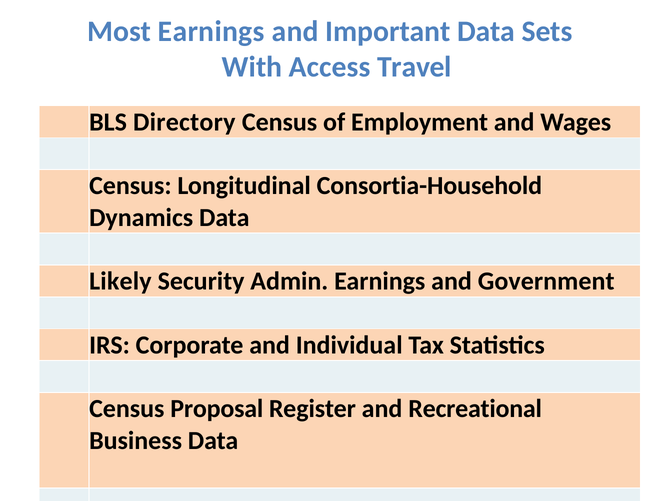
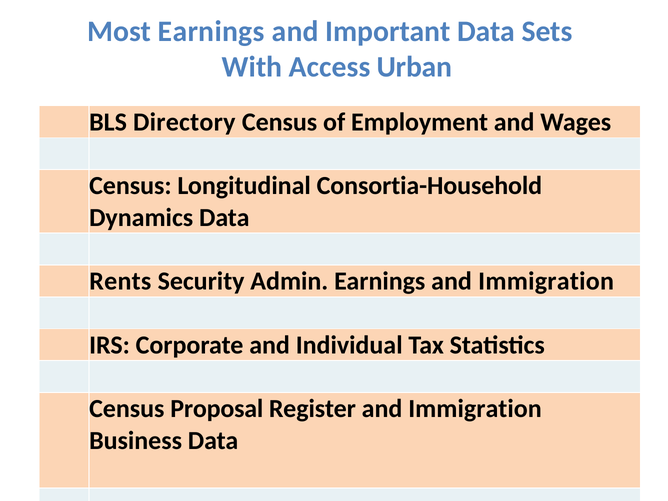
Travel: Travel -> Urban
Likely: Likely -> Rents
Earnings and Government: Government -> Immigration
Register and Recreational: Recreational -> Immigration
